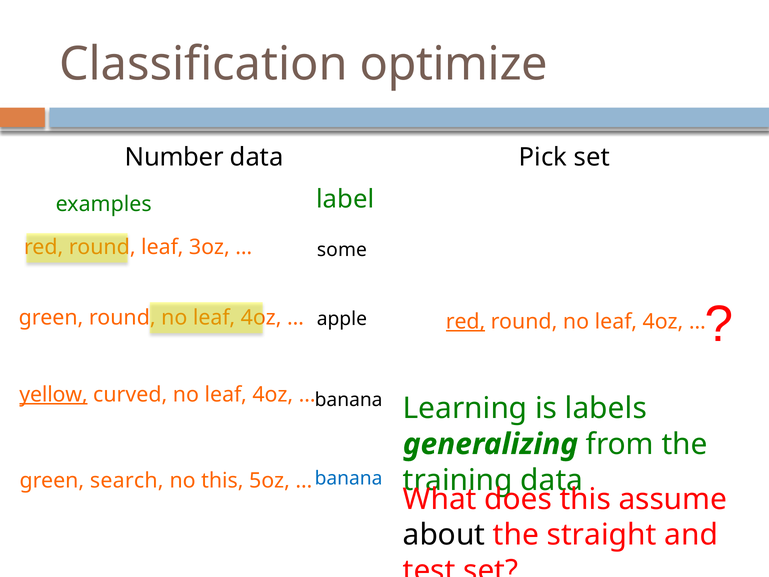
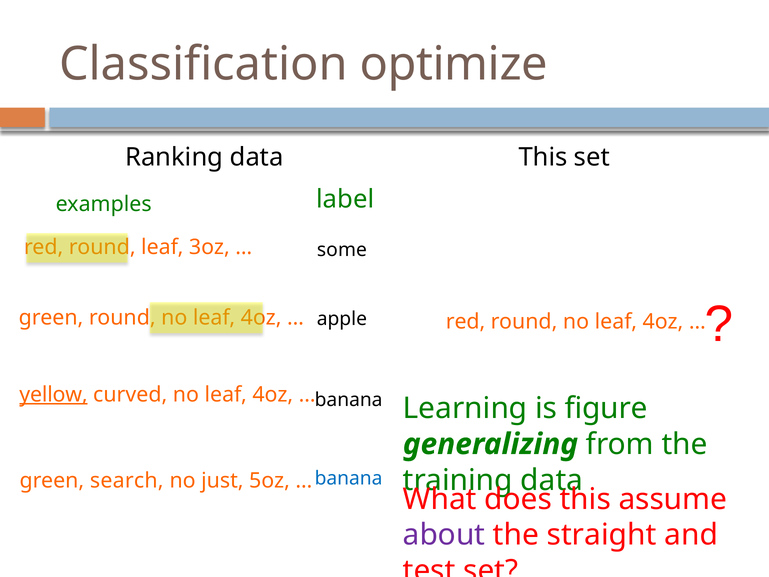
Number: Number -> Ranking
Pick at (543, 157): Pick -> This
red at (466, 321) underline: present -> none
labels: labels -> figure
no this: this -> just
about colour: black -> purple
